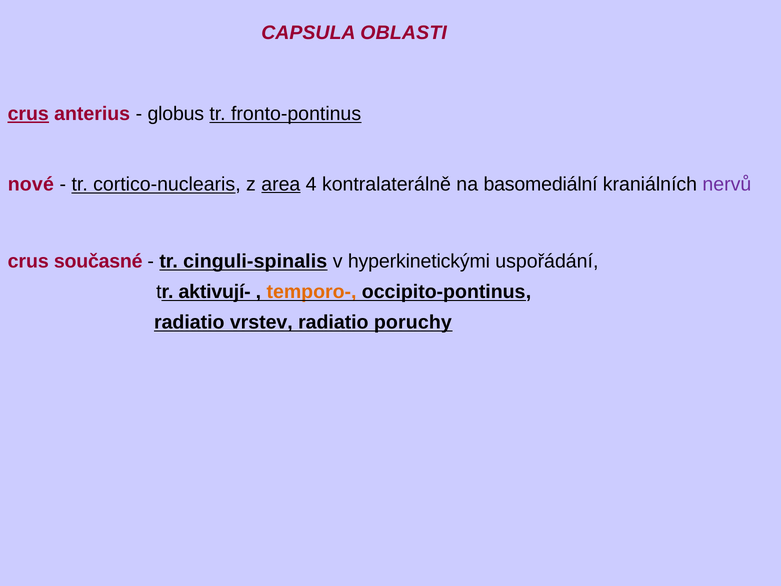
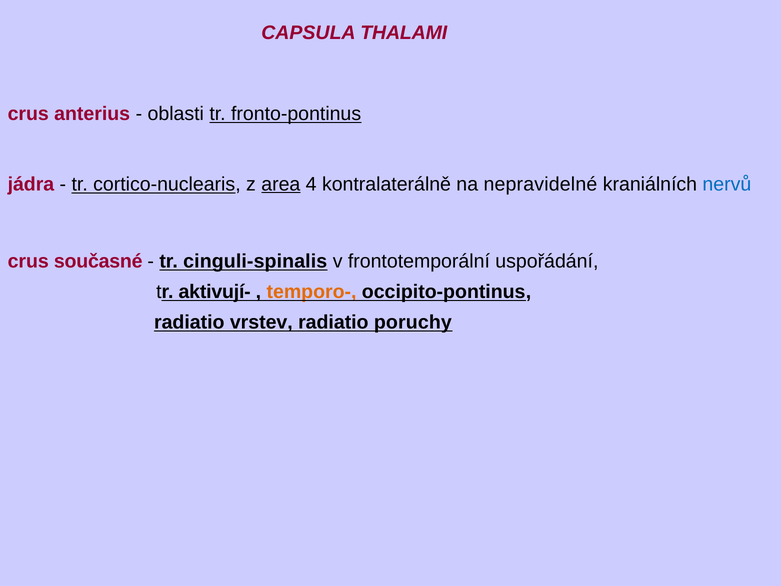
OBLASTI: OBLASTI -> THALAMI
crus at (28, 114) underline: present -> none
globus: globus -> oblasti
nové: nové -> jádra
basomediální: basomediální -> nepravidelné
nervů colour: purple -> blue
hyperkinetickými: hyperkinetickými -> frontotemporální
